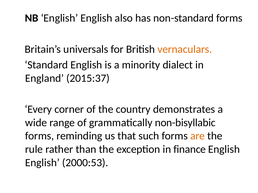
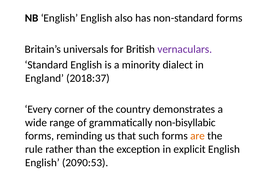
vernaculars colour: orange -> purple
2015:37: 2015:37 -> 2018:37
finance: finance -> explicit
2000:53: 2000:53 -> 2090:53
